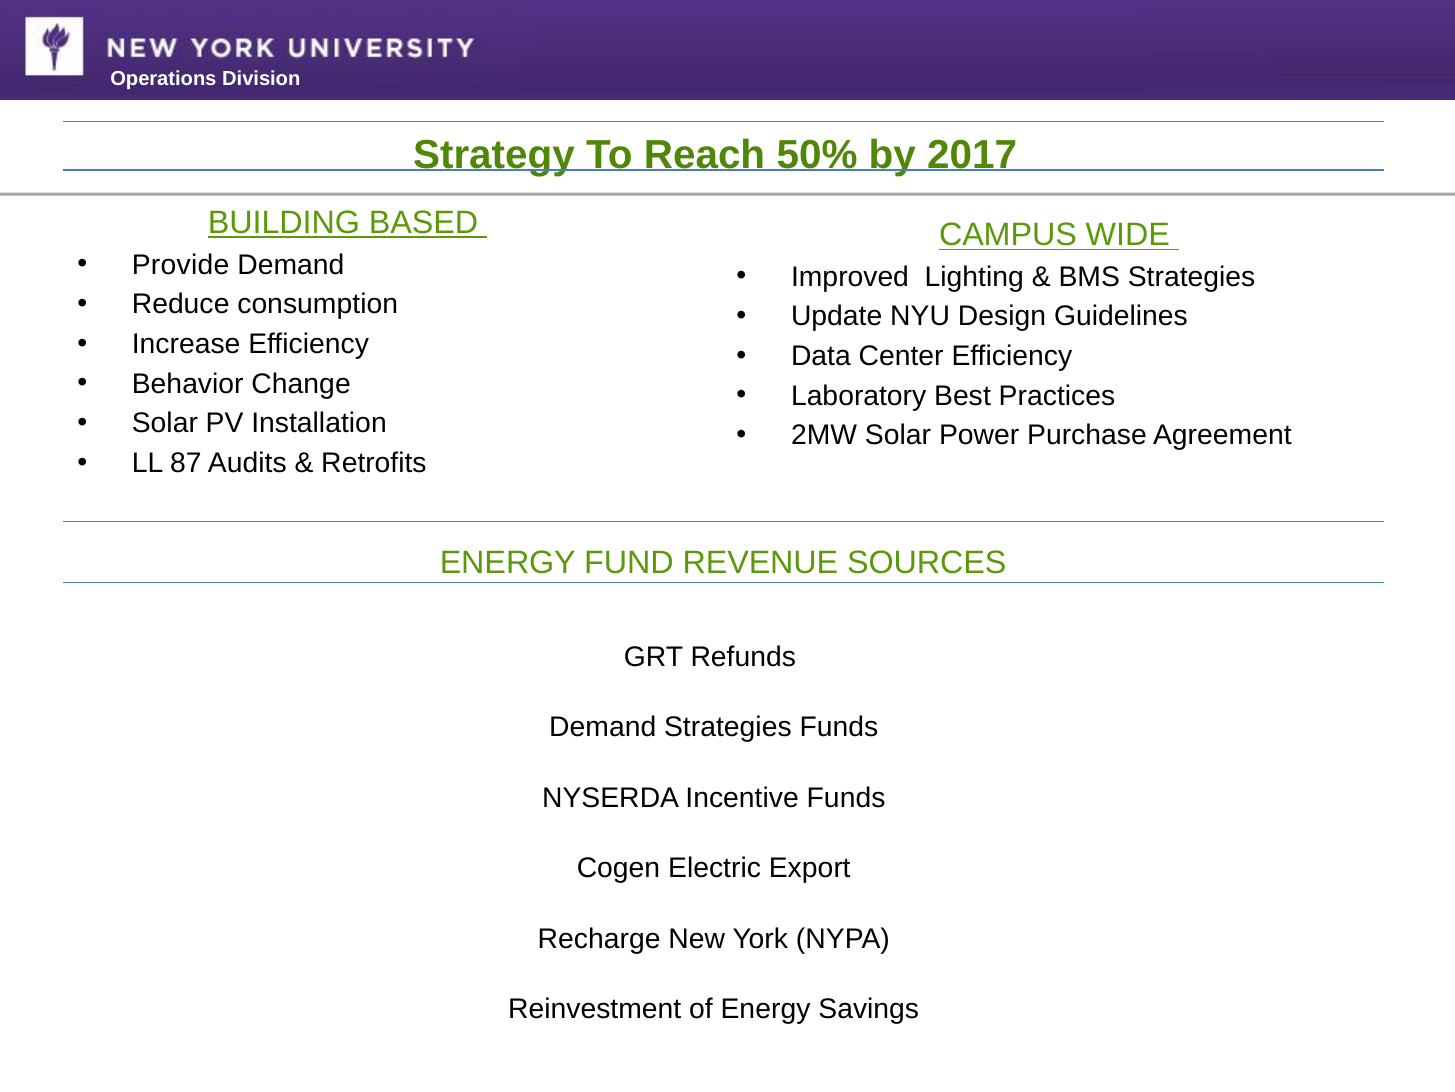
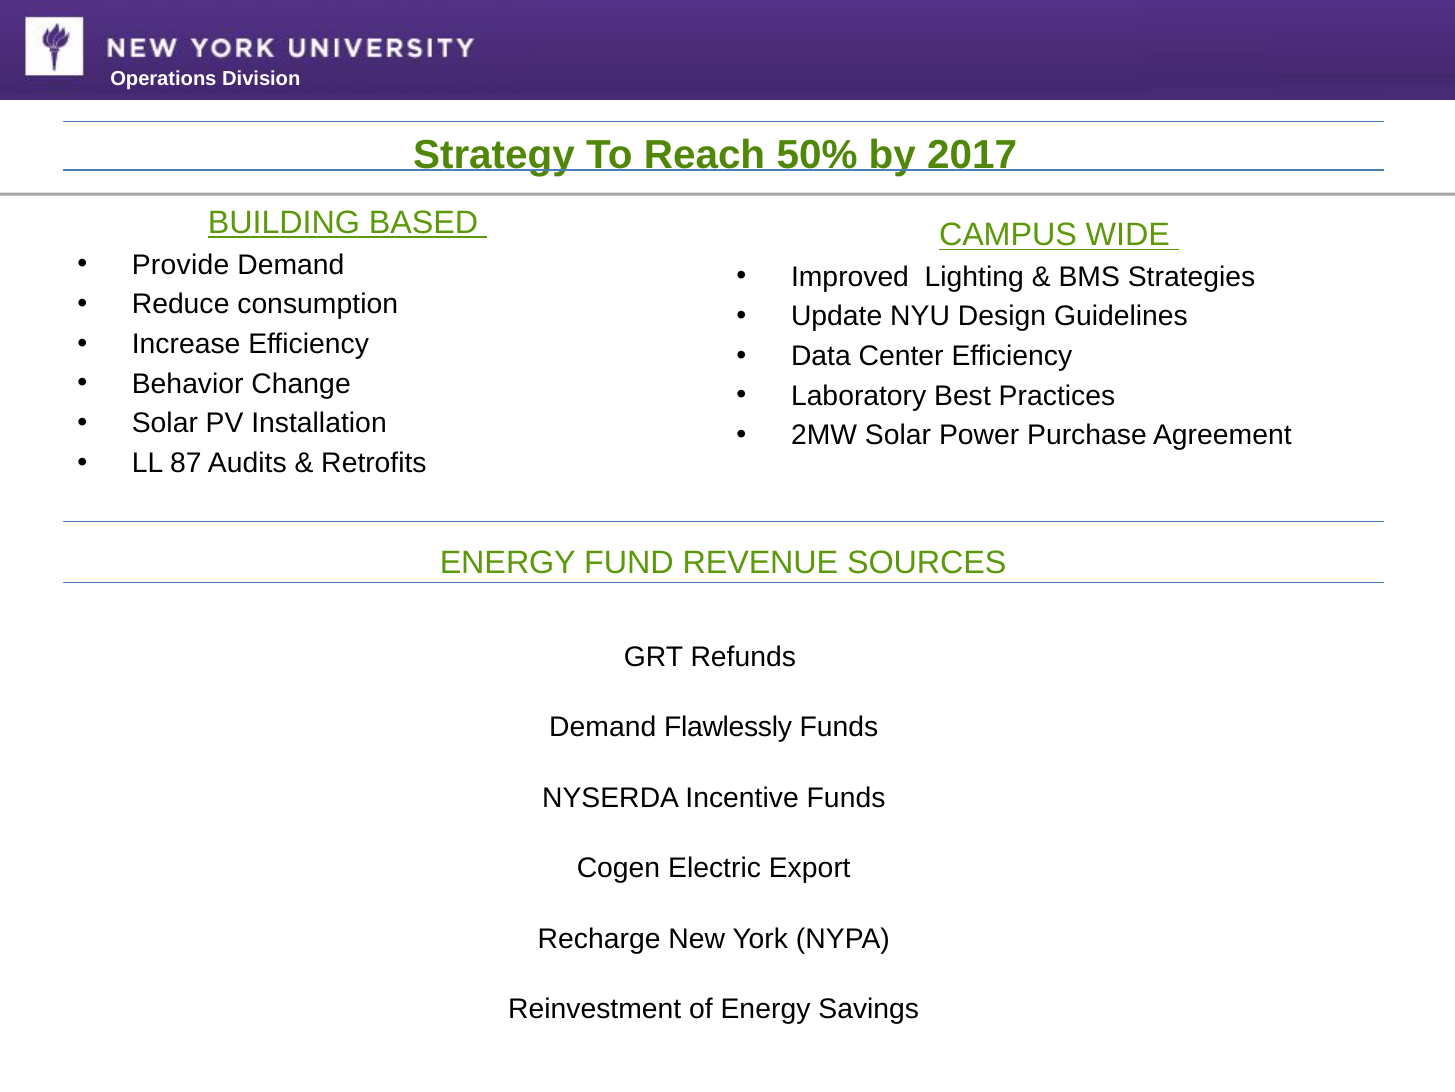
Demand Strategies: Strategies -> Flawlessly
